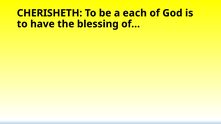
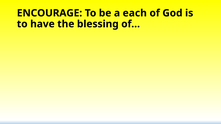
CHERISHETH: CHERISHETH -> ENCOURAGE
